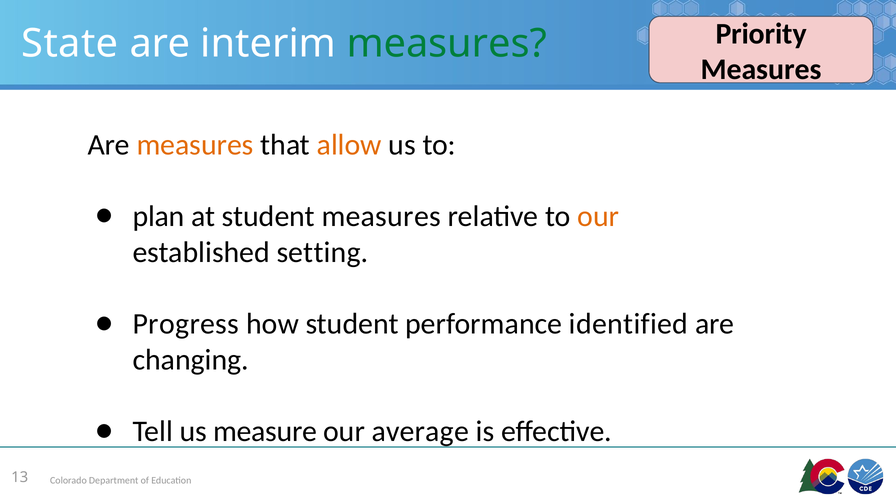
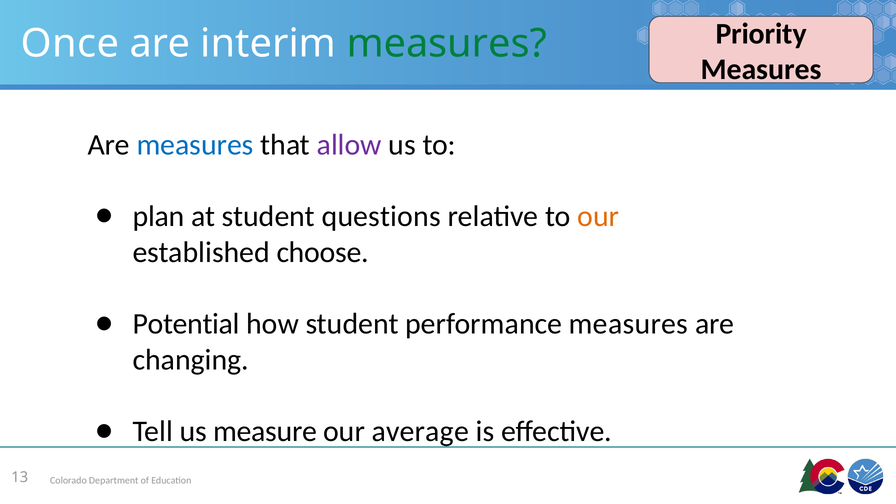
State: State -> Once
measures at (195, 145) colour: orange -> blue
allow colour: orange -> purple
student measures: measures -> questions
setting: setting -> choose
Progress: Progress -> Potential
performance identified: identified -> measures
